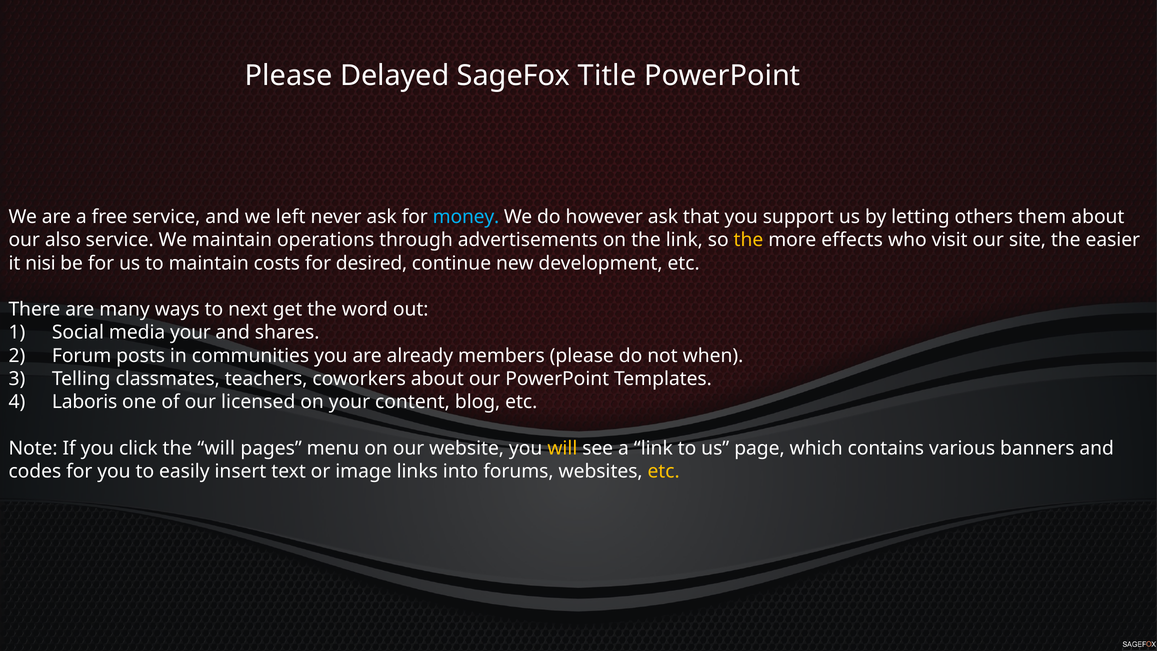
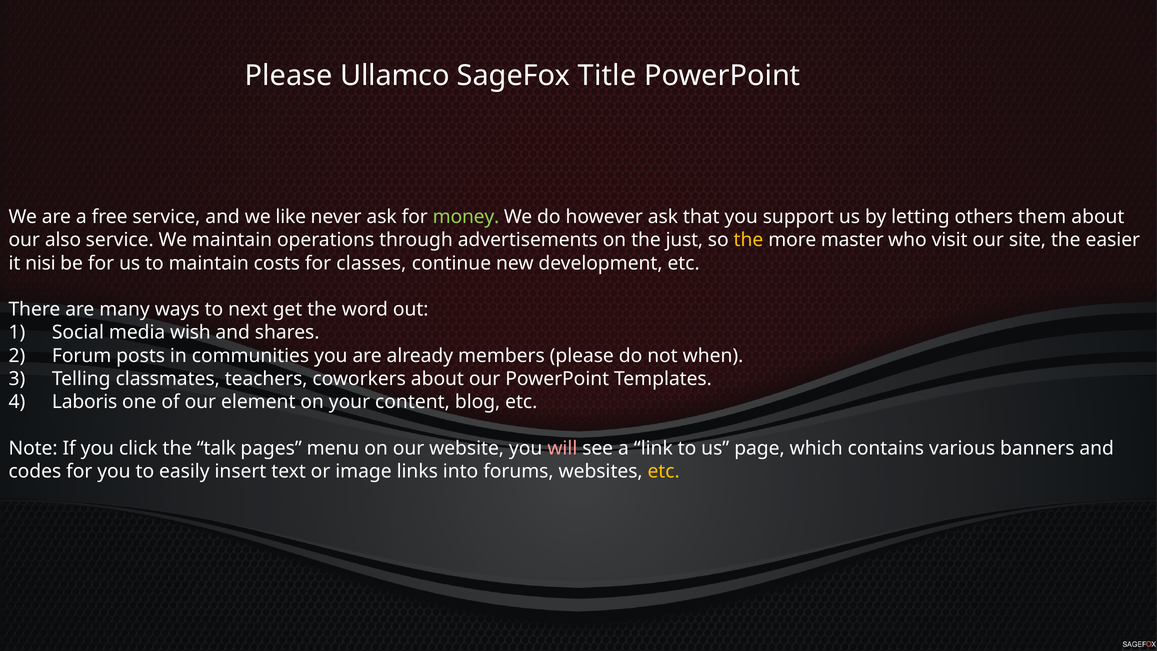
Delayed: Delayed -> Ullamco
left: left -> like
money colour: light blue -> light green
the link: link -> just
effects: effects -> master
desired: desired -> classes
media your: your -> wish
licensed: licensed -> element
the will: will -> talk
will at (562, 448) colour: yellow -> pink
